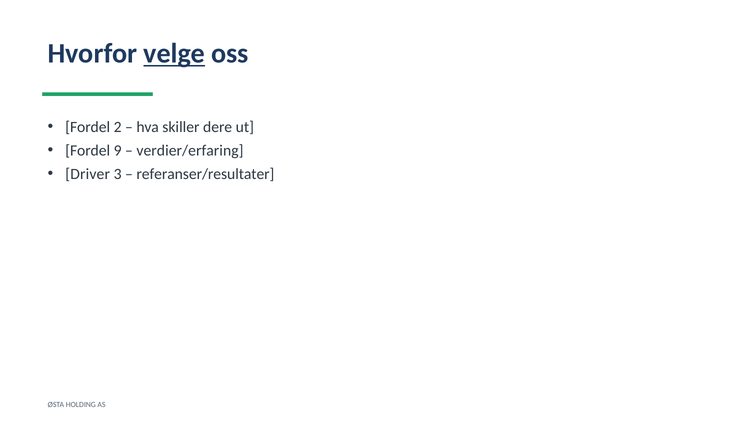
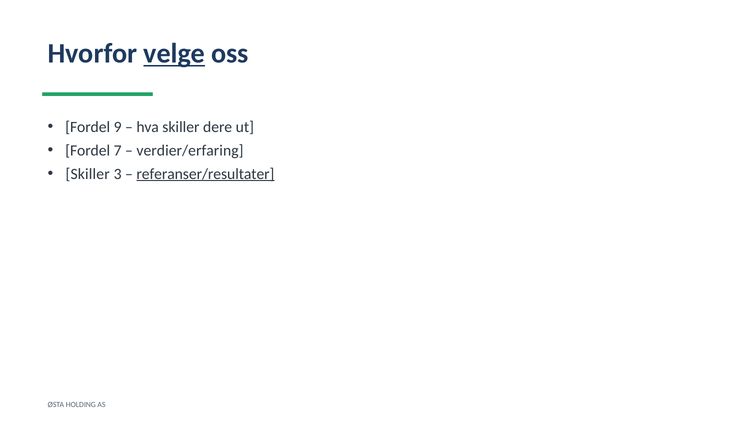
2: 2 -> 9
9: 9 -> 7
Driver at (88, 174): Driver -> Skiller
referanser/resultater underline: none -> present
